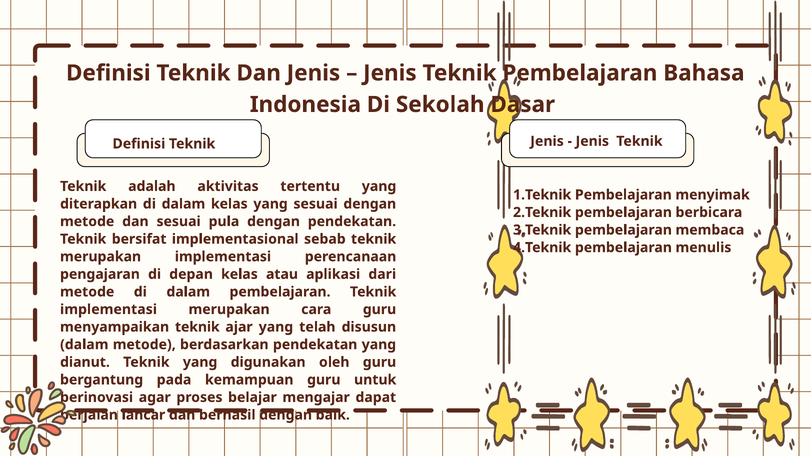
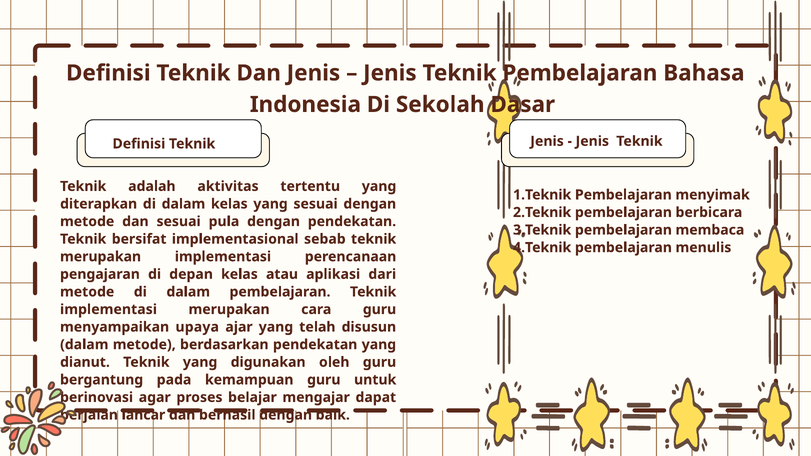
menyampaikan teknik: teknik -> upaya
